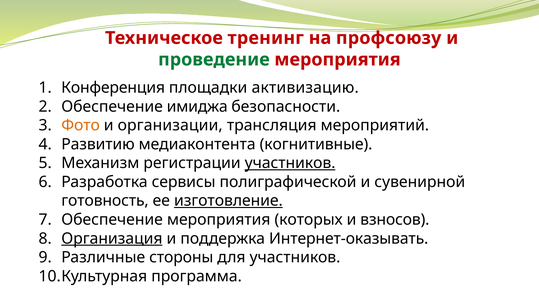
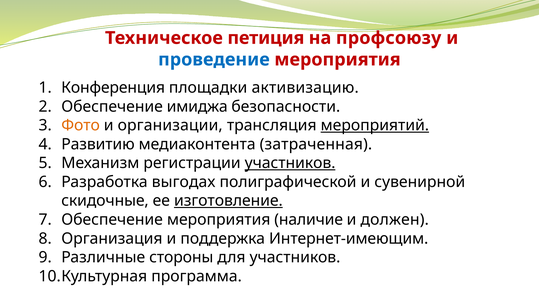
тренинг: тренинг -> петиция
проведение colour: green -> blue
мероприятий underline: none -> present
когнитивные: когнитивные -> затраченная
сервисы: сервисы -> выгодах
готовность: готовность -> скидочные
которых: которых -> наличие
взносов: взносов -> должен
Организация underline: present -> none
Интернет-оказывать: Интернет-оказывать -> Интернет-имеющим
